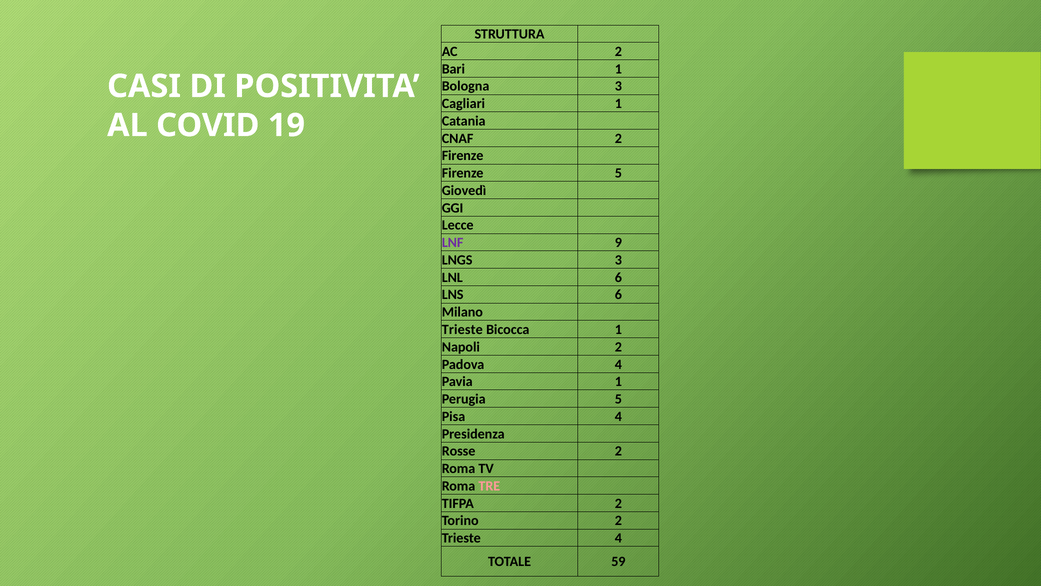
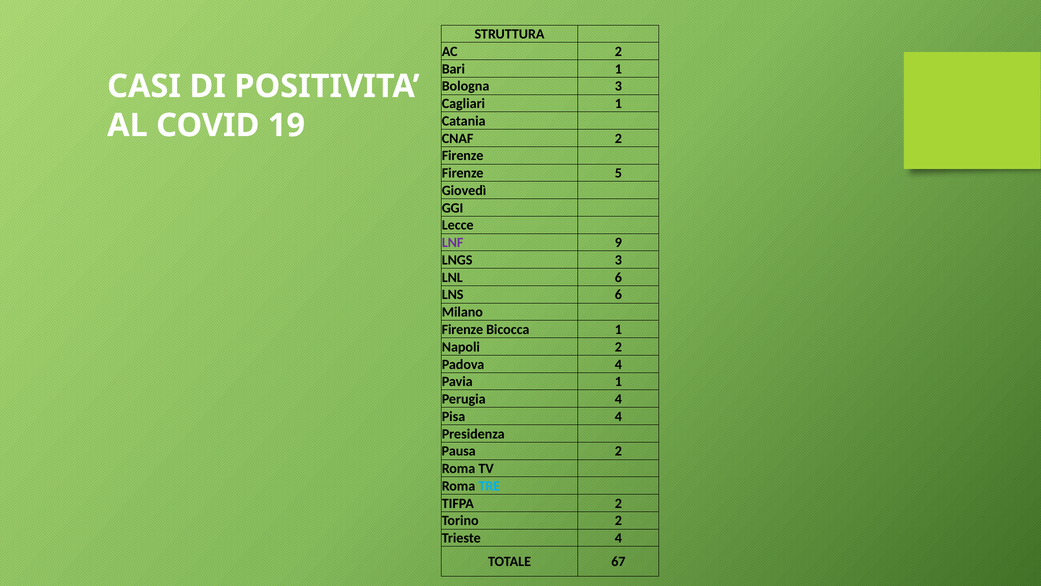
Trieste at (462, 329): Trieste -> Firenze
Perugia 5: 5 -> 4
Rosse: Rosse -> Pausa
TRE colour: pink -> light blue
59: 59 -> 67
